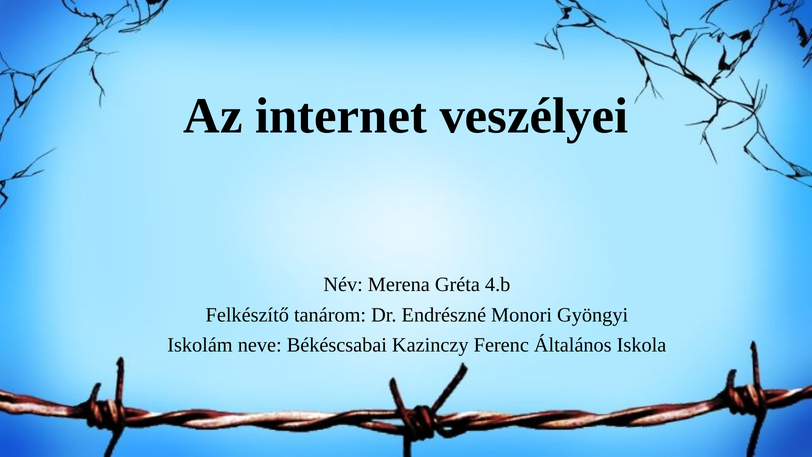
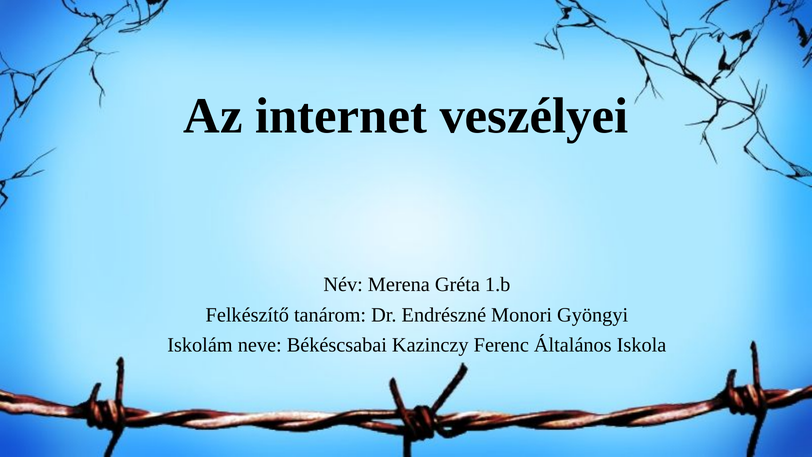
4.b: 4.b -> 1.b
